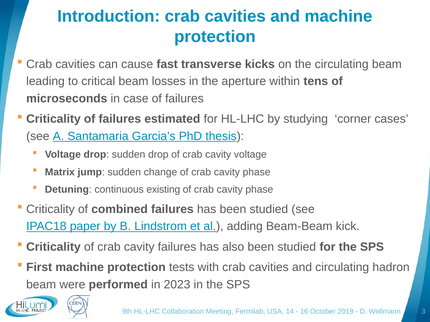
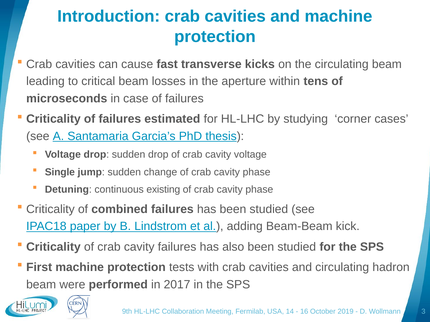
Matrix: Matrix -> Single
2023: 2023 -> 2017
